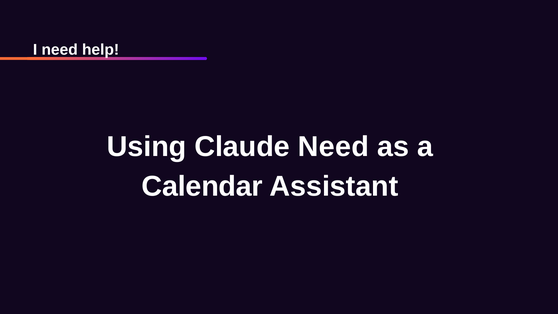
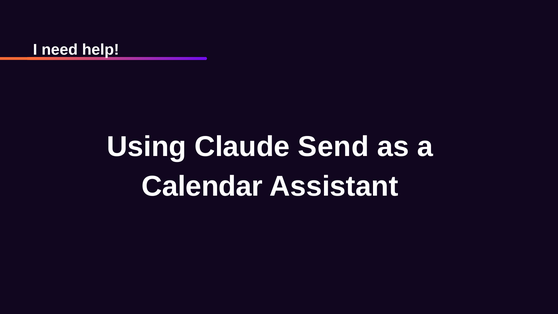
Claude Need: Need -> Send
